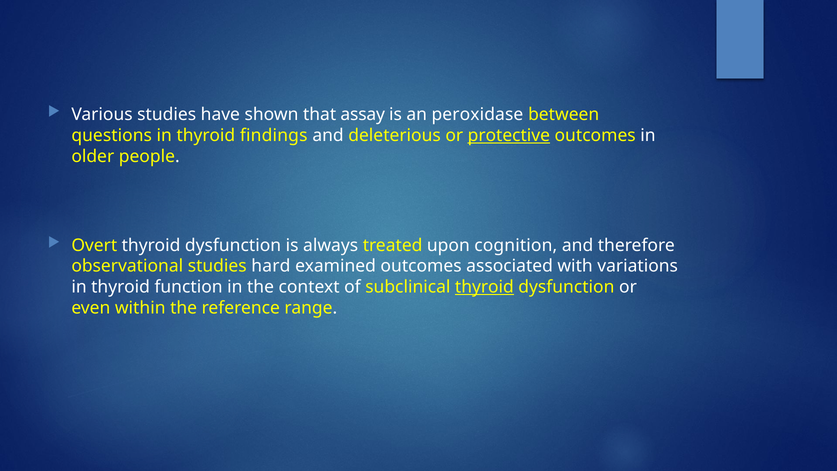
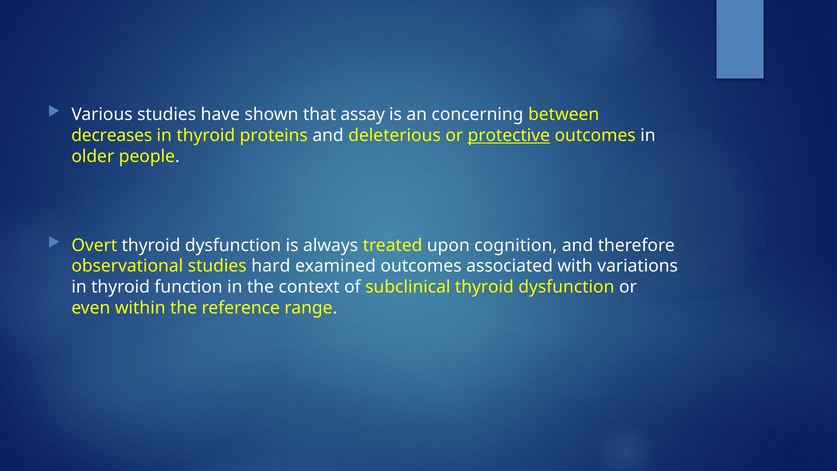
peroxidase: peroxidase -> concerning
questions: questions -> decreases
findings: findings -> proteins
thyroid at (484, 287) underline: present -> none
